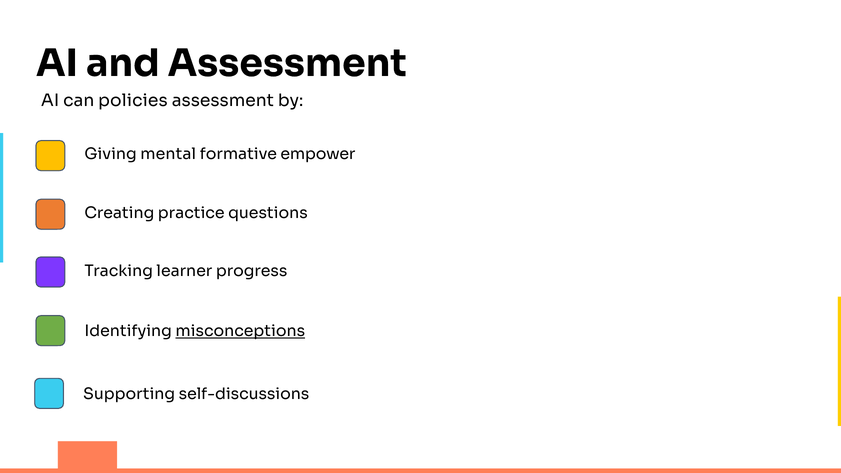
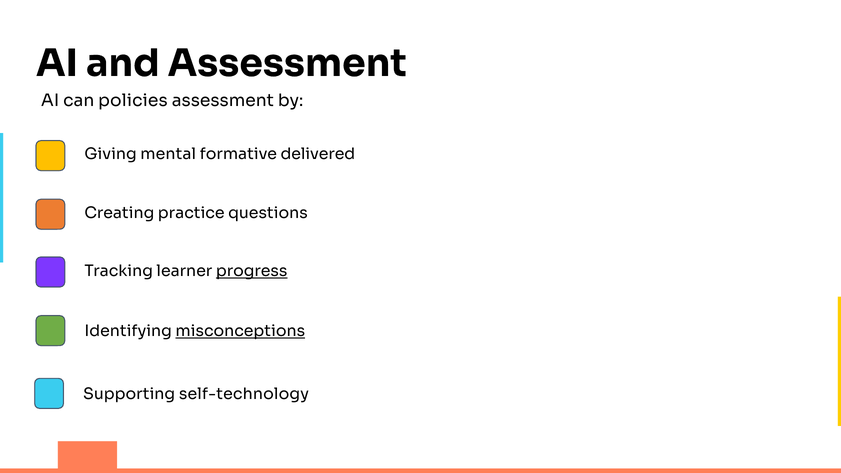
empower: empower -> delivered
progress underline: none -> present
self-discussions: self-discussions -> self-technology
